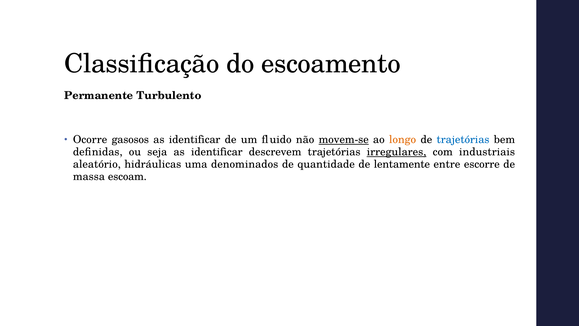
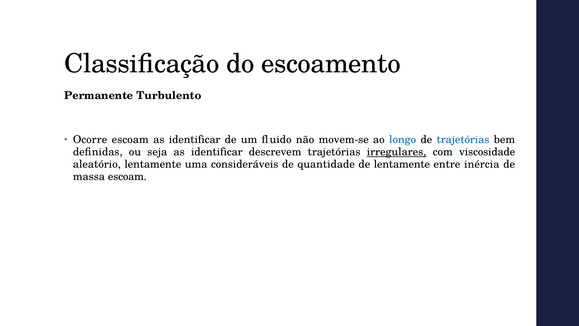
Ocorre gasosos: gasosos -> escoam
movem-se underline: present -> none
longo colour: orange -> blue
industriais: industriais -> viscosidade
aleatório hidráulicas: hidráulicas -> lentamente
denominados: denominados -> consideráveis
escorre: escorre -> inércia
